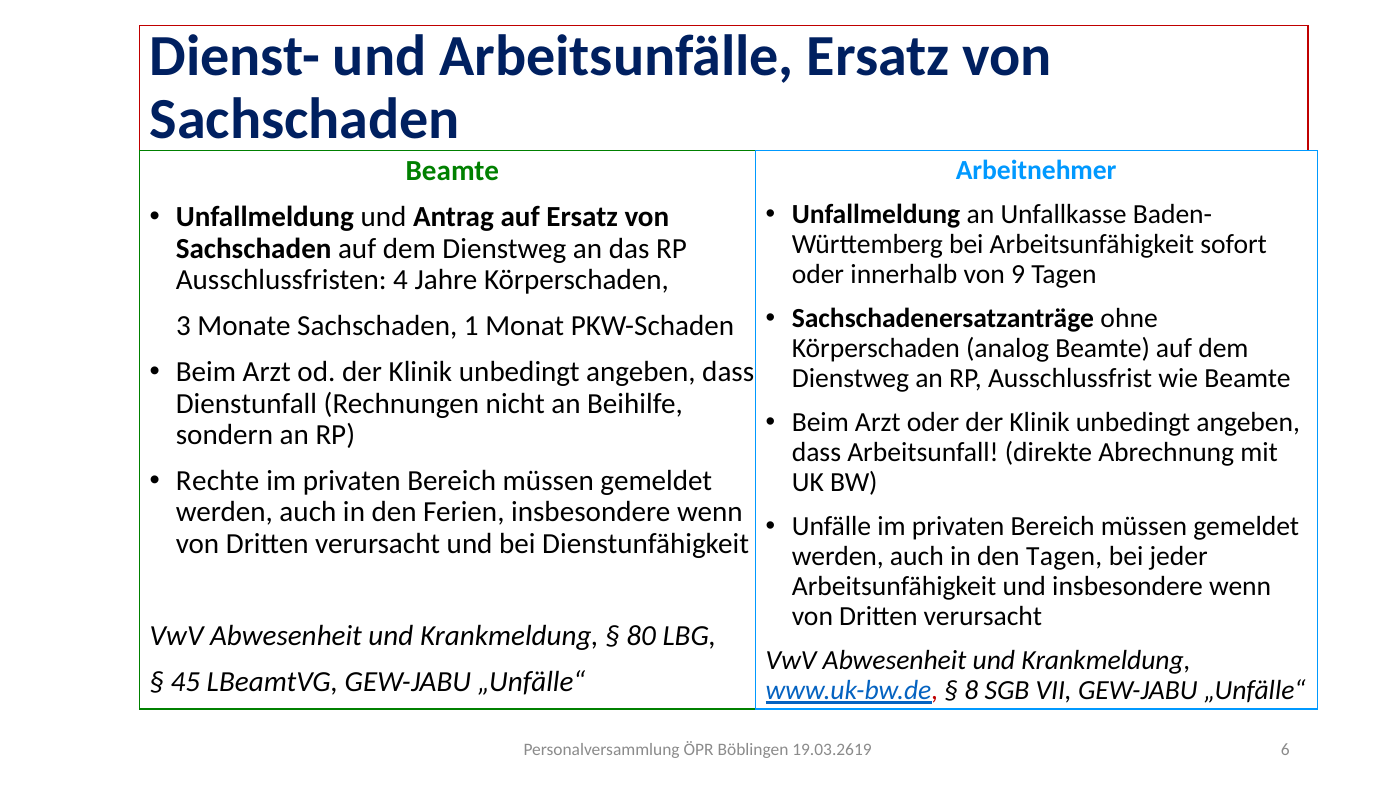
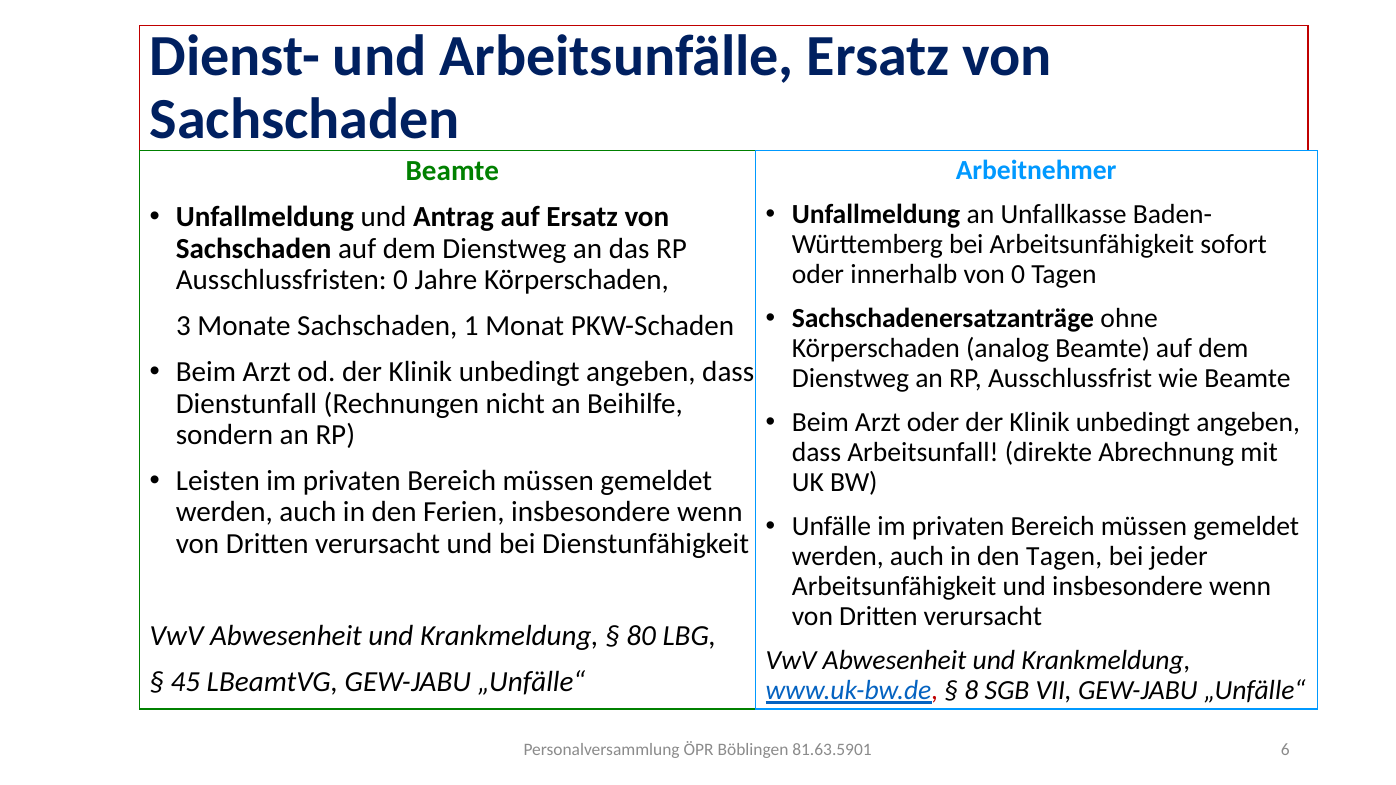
von 9: 9 -> 0
Ausschlussfristen 4: 4 -> 0
Rechte: Rechte -> Leisten
19.03.2619: 19.03.2619 -> 81.63.5901
